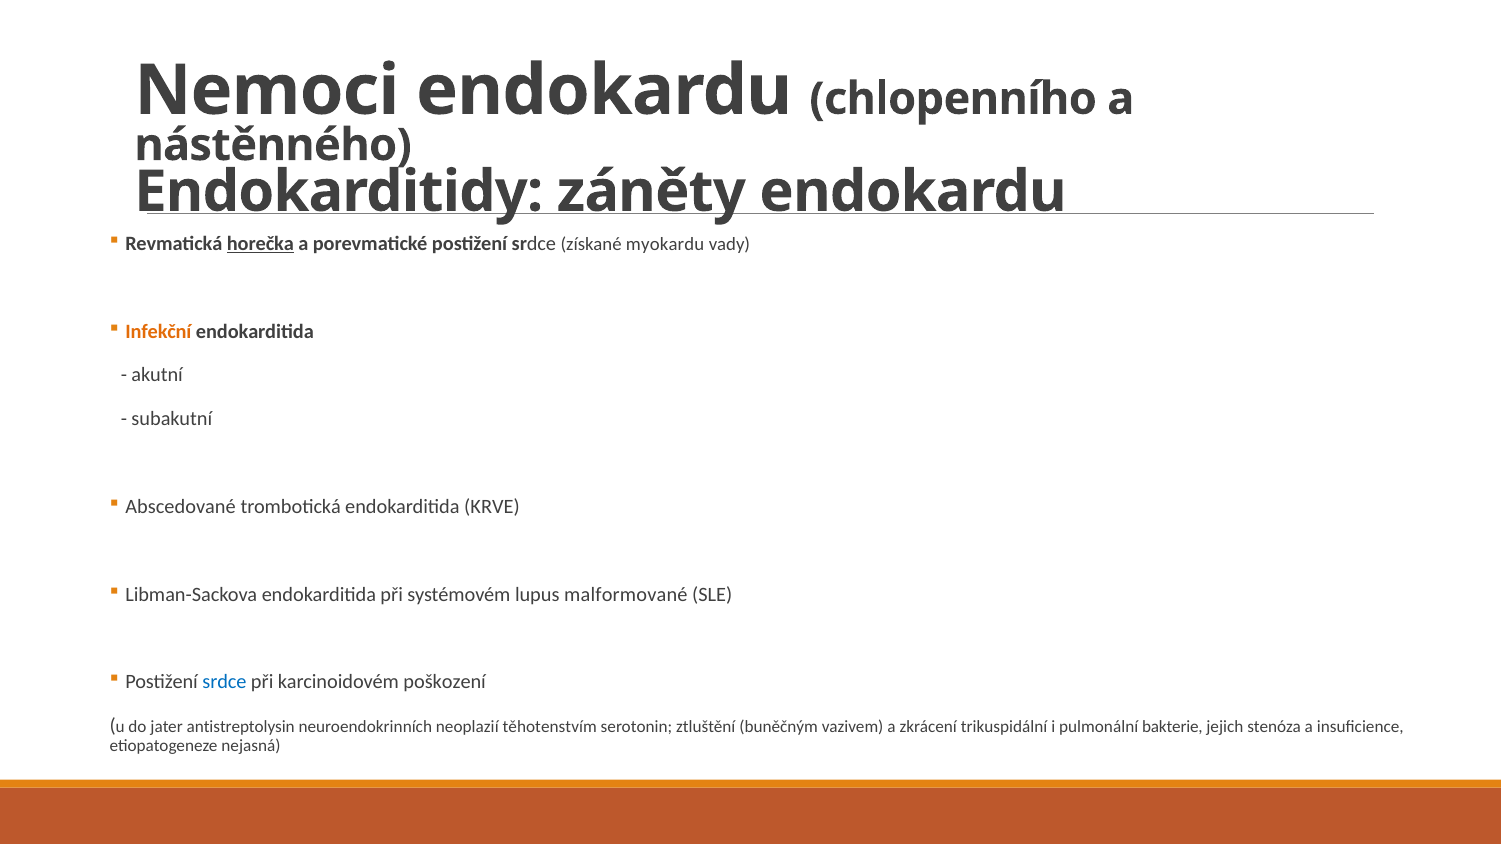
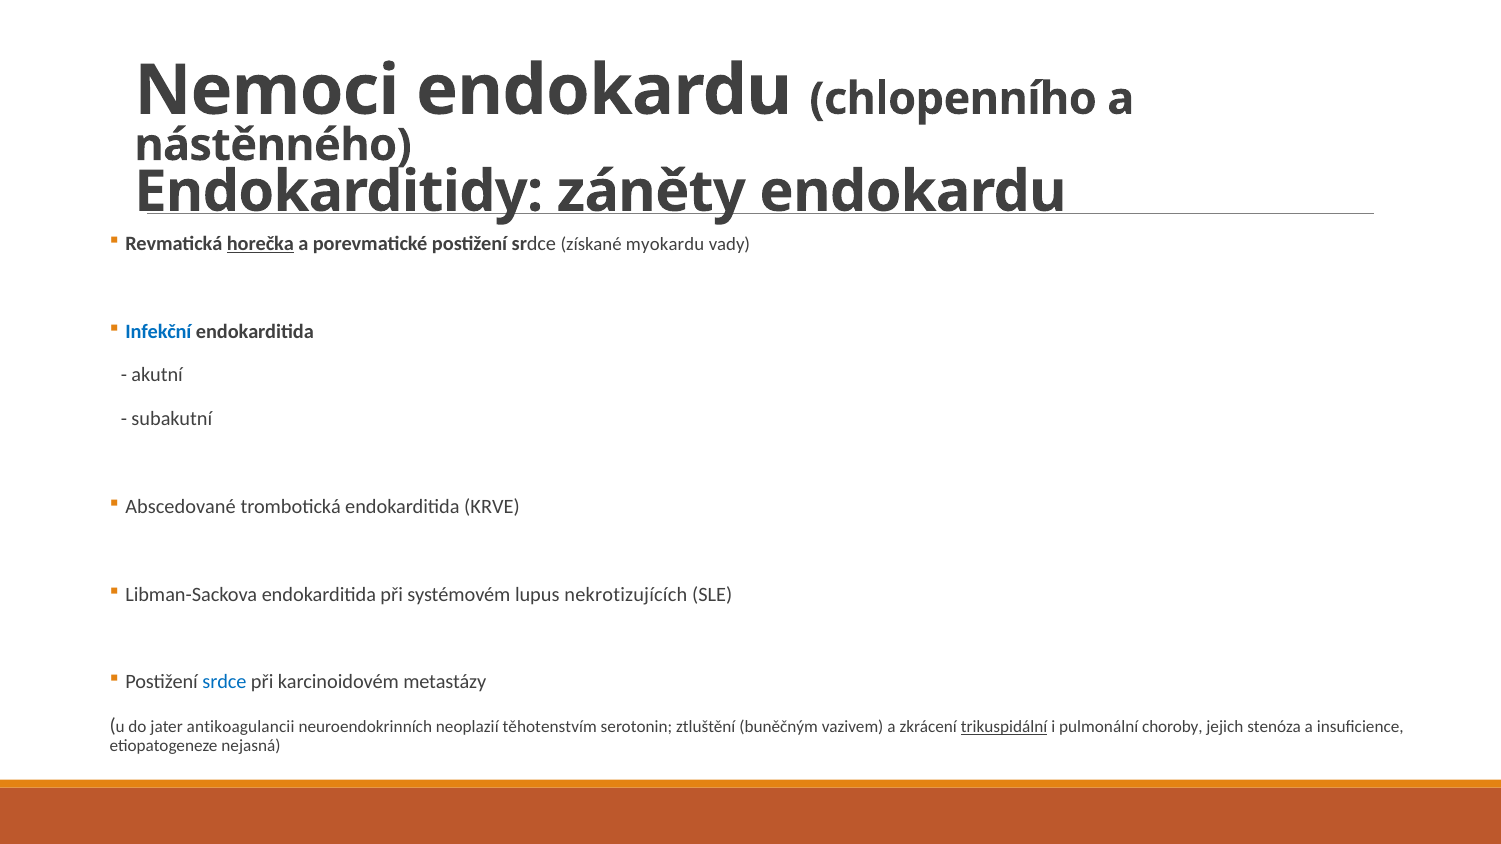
Infekční colour: orange -> blue
malformované: malformované -> nekrotizujících
poškození: poškození -> metastázy
antistreptolysin: antistreptolysin -> antikoagulancii
trikuspidální underline: none -> present
bakterie: bakterie -> choroby
